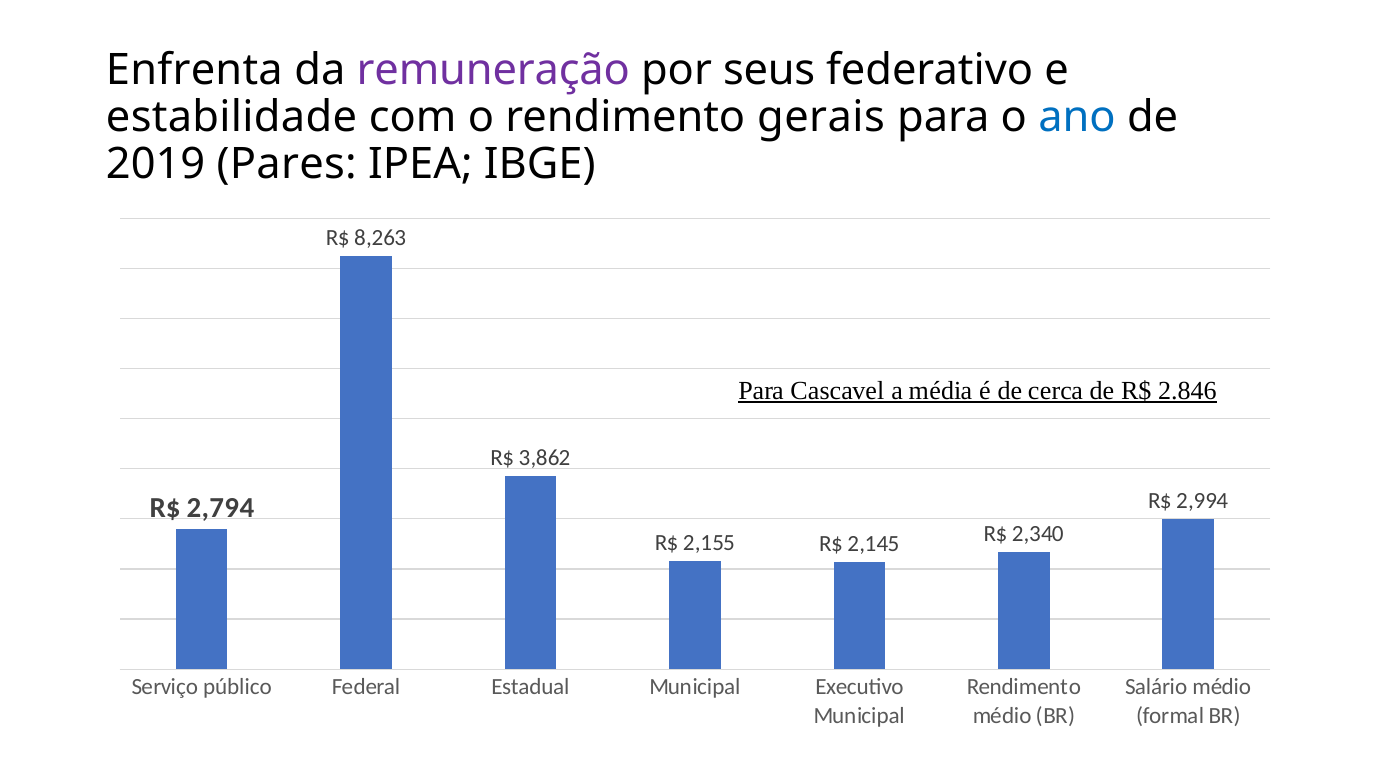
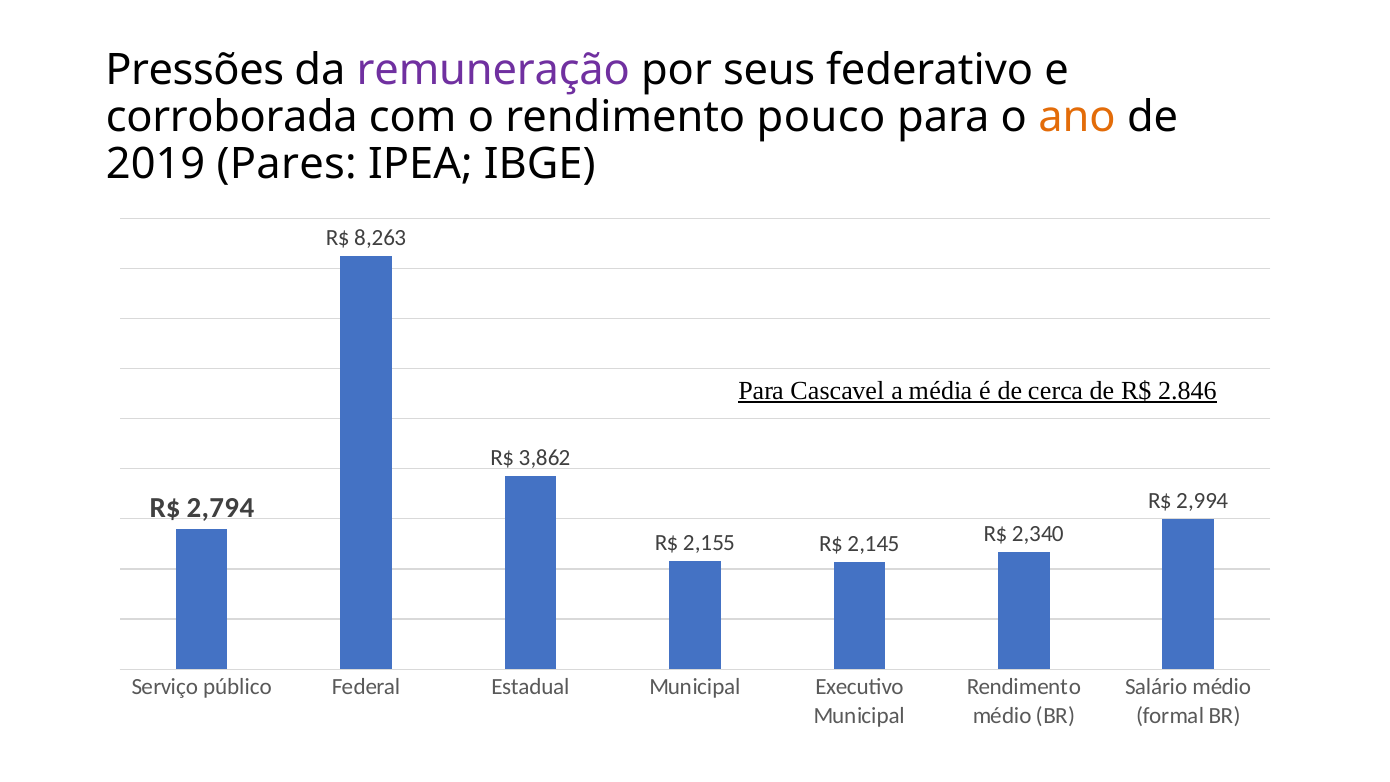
Enfrenta: Enfrenta -> Pressões
estabilidade: estabilidade -> corroborada
gerais: gerais -> pouco
ano colour: blue -> orange
